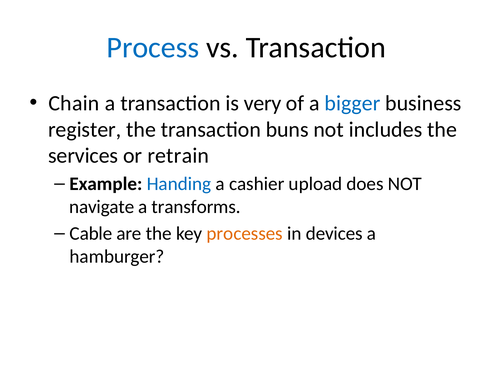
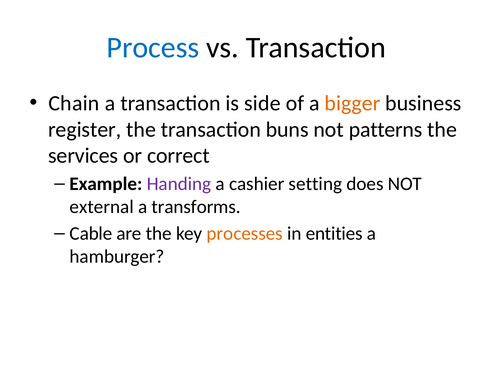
very: very -> side
bigger colour: blue -> orange
includes: includes -> patterns
retrain: retrain -> correct
Handing colour: blue -> purple
upload: upload -> setting
navigate: navigate -> external
devices: devices -> entities
